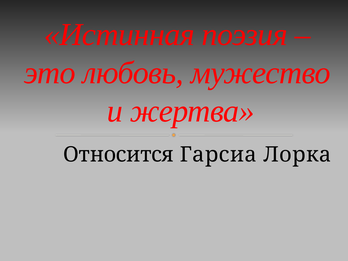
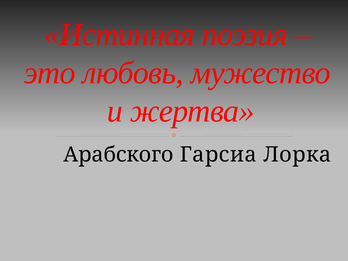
Относится: Относится -> Арабского
